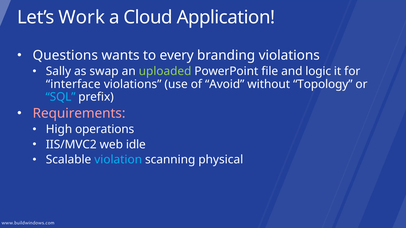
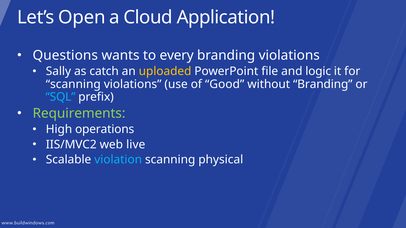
Work: Work -> Open
swap: swap -> catch
uploaded colour: light green -> yellow
interface at (73, 84): interface -> scanning
Avoid: Avoid -> Good
without Topology: Topology -> Branding
Requirements colour: pink -> light green
idle: idle -> live
